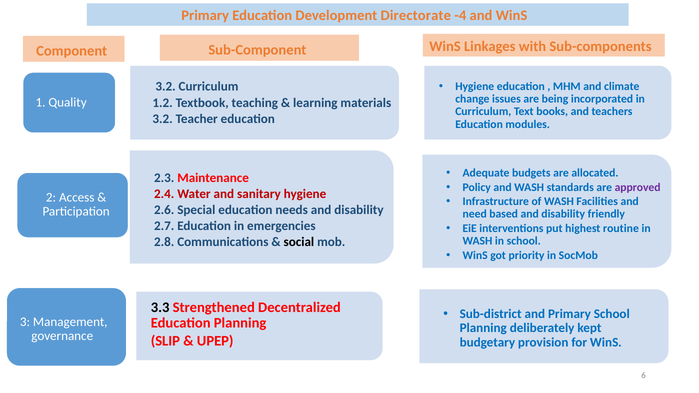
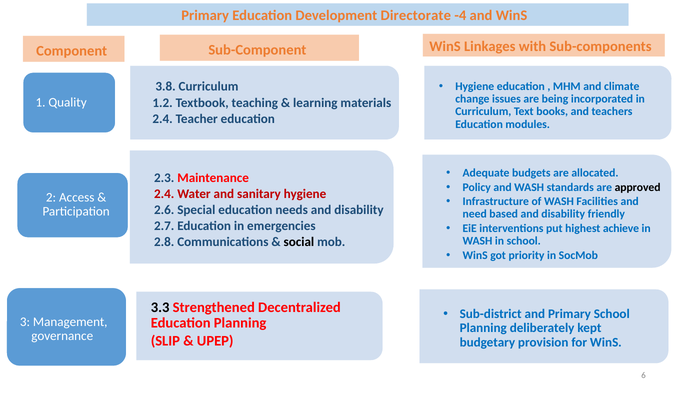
3.2 at (166, 87): 3.2 -> 3.8
3.2 at (163, 119): 3.2 -> 2.4
approved colour: purple -> black
routine: routine -> achieve
